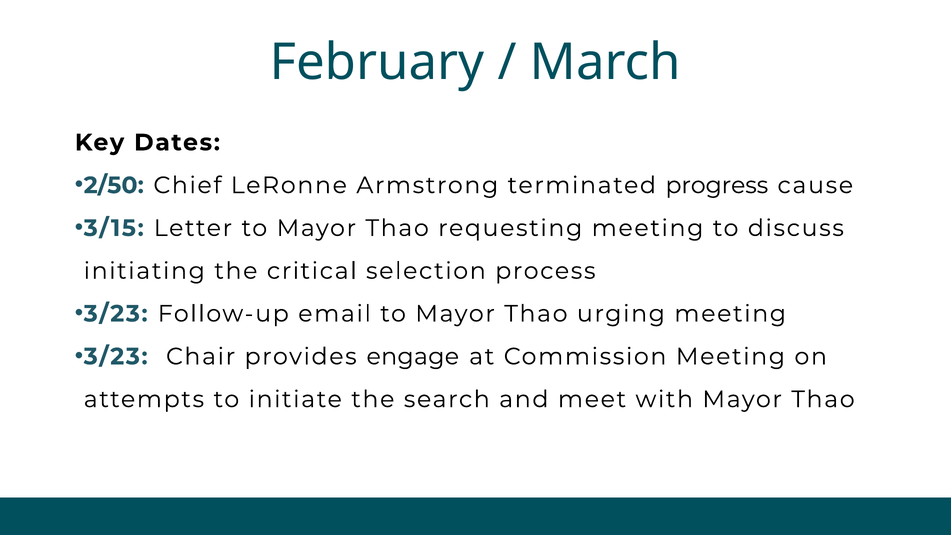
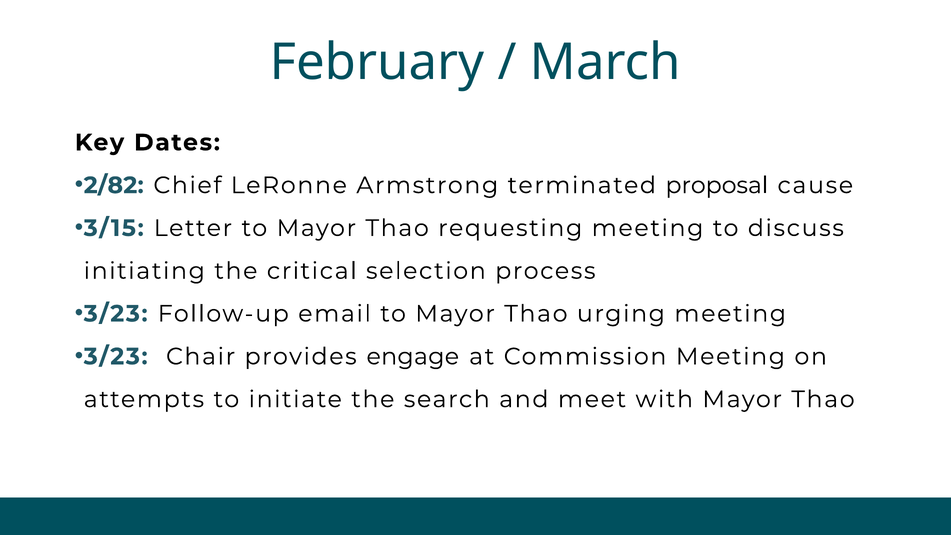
2/50: 2/50 -> 2/82
progress: progress -> proposal
